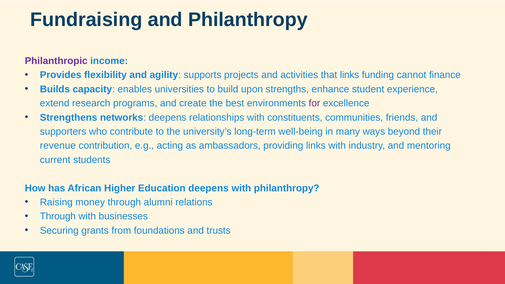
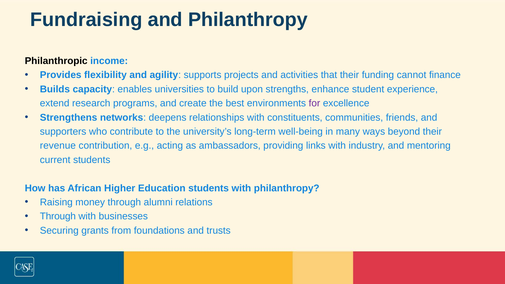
Philanthropic colour: purple -> black
that links: links -> their
Education deepens: deepens -> students
